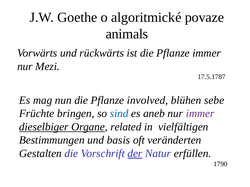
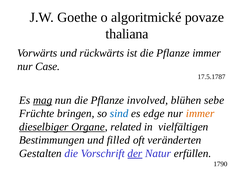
animals: animals -> thaliana
Mezi: Mezi -> Case
mag underline: none -> present
aneb: aneb -> edge
immer at (200, 114) colour: purple -> orange
basis: basis -> filled
